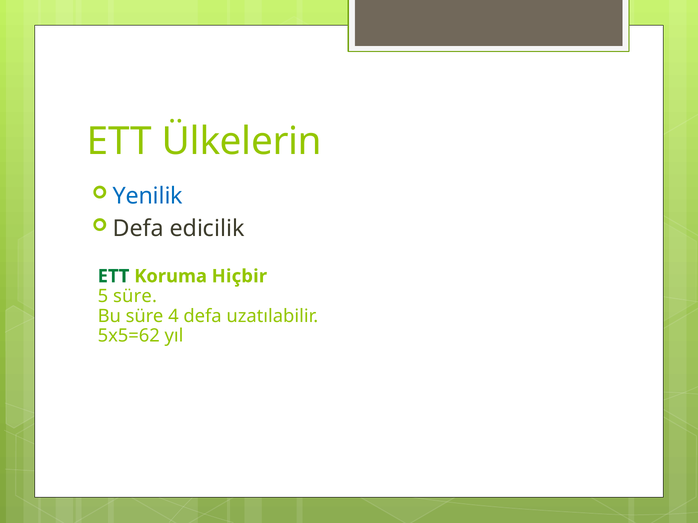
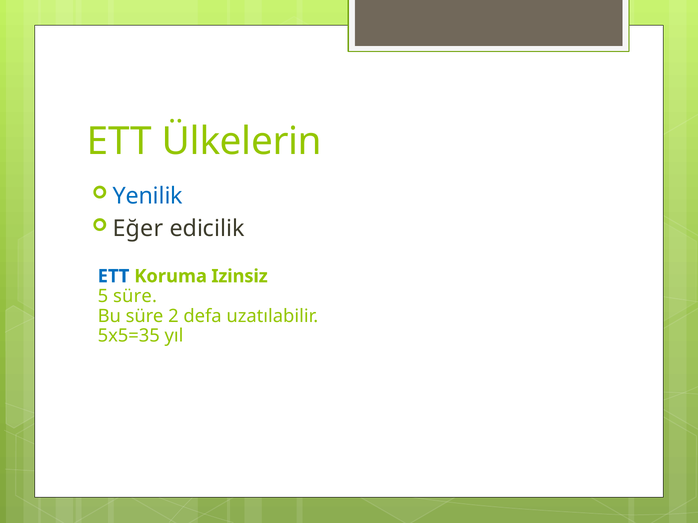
Defa at (138, 229): Defa -> Eğer
ETT at (113, 276) colour: green -> blue
Hiçbir: Hiçbir -> Izinsiz
4: 4 -> 2
5x5=62: 5x5=62 -> 5x5=35
